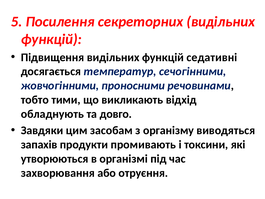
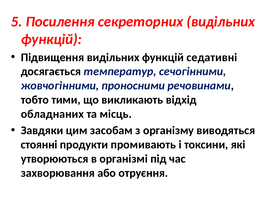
обладнують: обладнують -> обладнаних
довго: довго -> місць
запахів: запахів -> стоянні
